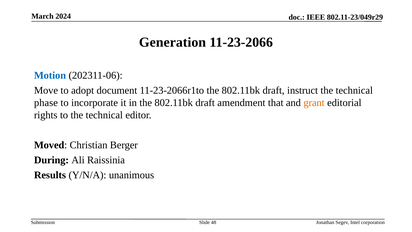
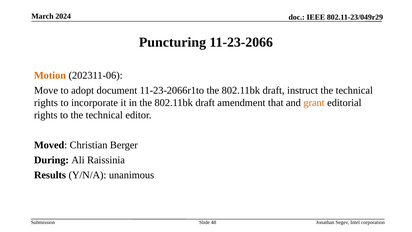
Generation: Generation -> Puncturing
Motion colour: blue -> orange
phase at (46, 103): phase -> rights
